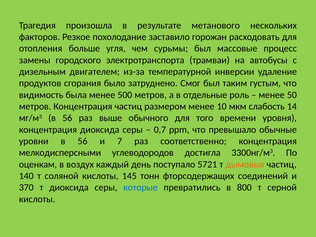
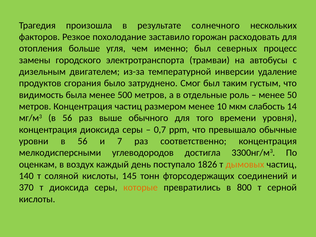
метанового: метанового -> солнечного
сурьмы: сурьмы -> именно
массовые: массовые -> северных
5721: 5721 -> 1826
которые colour: blue -> orange
